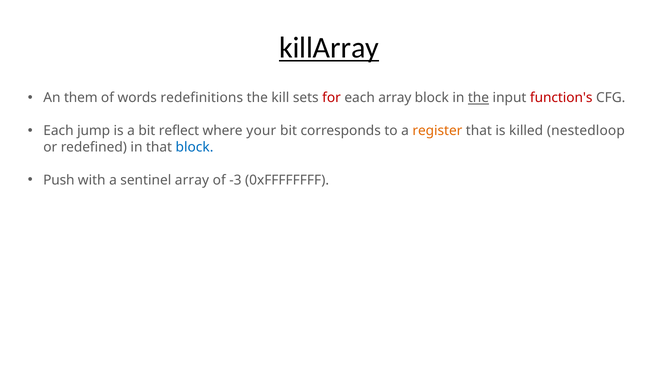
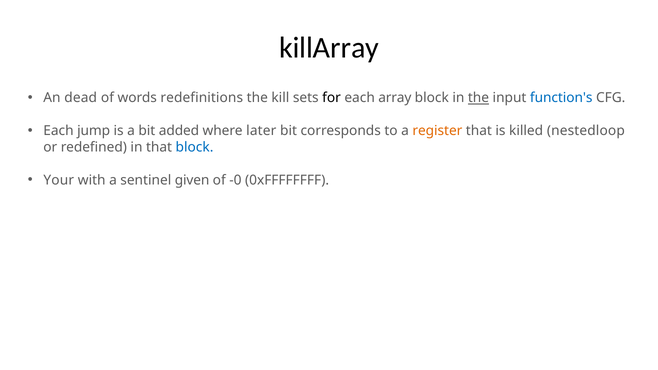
killArray underline: present -> none
them: them -> dead
for colour: red -> black
function's colour: red -> blue
reflect: reflect -> added
your: your -> later
Push: Push -> Your
sentinel array: array -> given
-3: -3 -> -0
